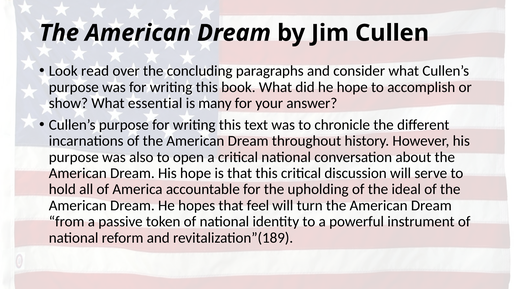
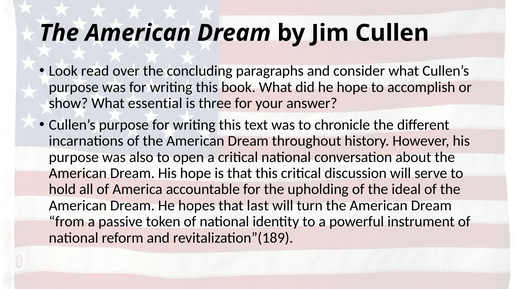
many: many -> three
feel: feel -> last
